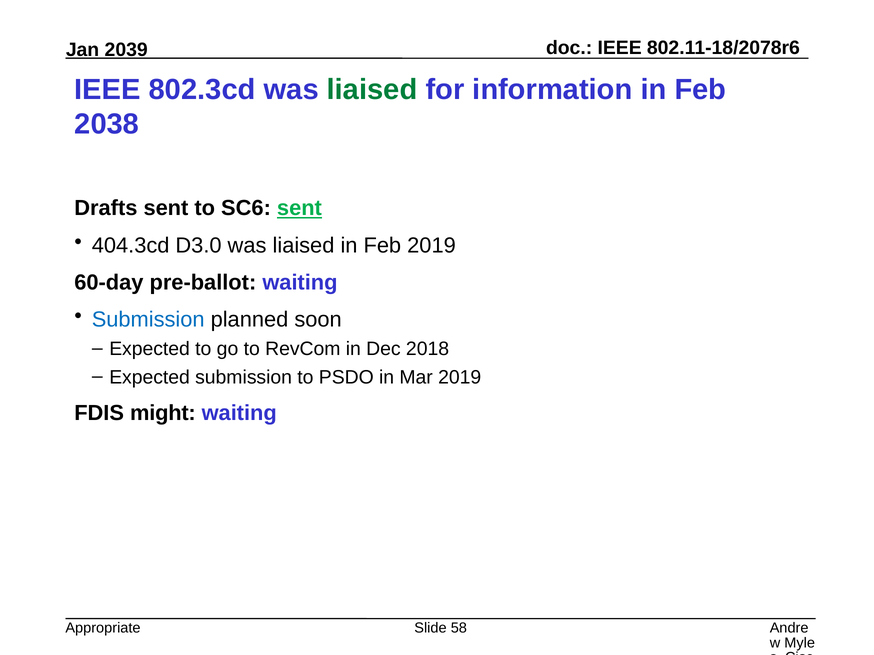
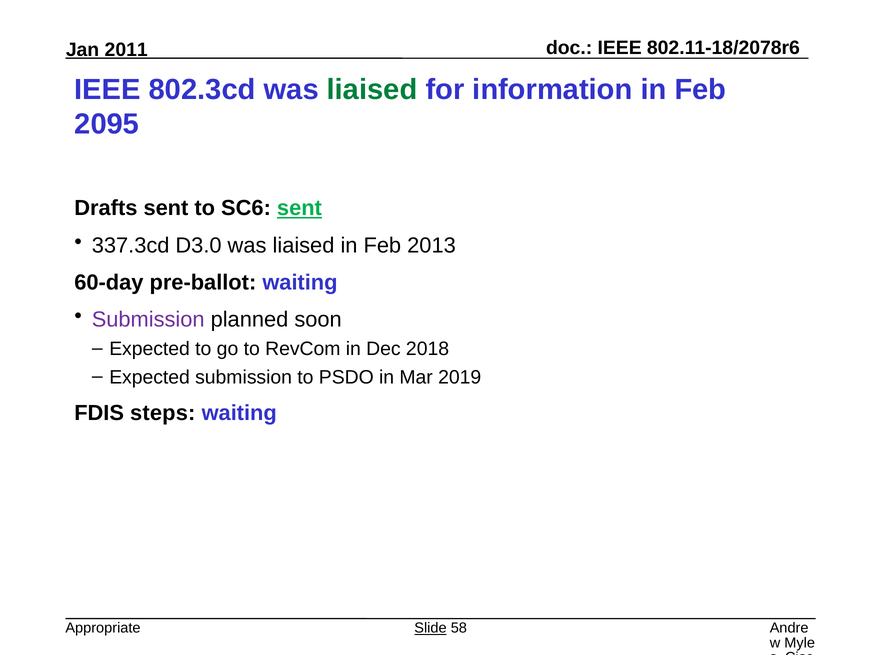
2039: 2039 -> 2011
2038: 2038 -> 2095
404.3cd: 404.3cd -> 337.3cd
Feb 2019: 2019 -> 2013
Submission at (148, 320) colour: blue -> purple
might: might -> steps
Slide underline: none -> present
